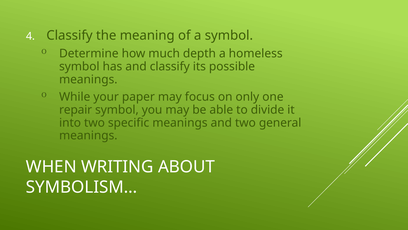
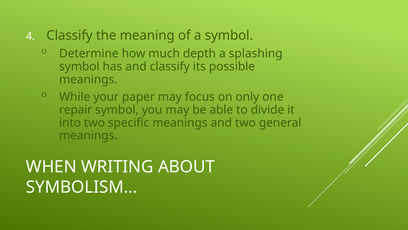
homeless: homeless -> splashing
